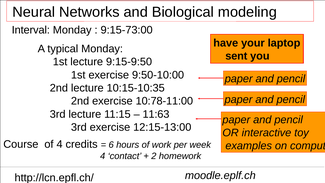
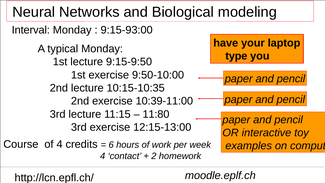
9:15-73:00: 9:15-73:00 -> 9:15-93:00
sent: sent -> type
10:78-11:00: 10:78-11:00 -> 10:39-11:00
11:63: 11:63 -> 11:80
